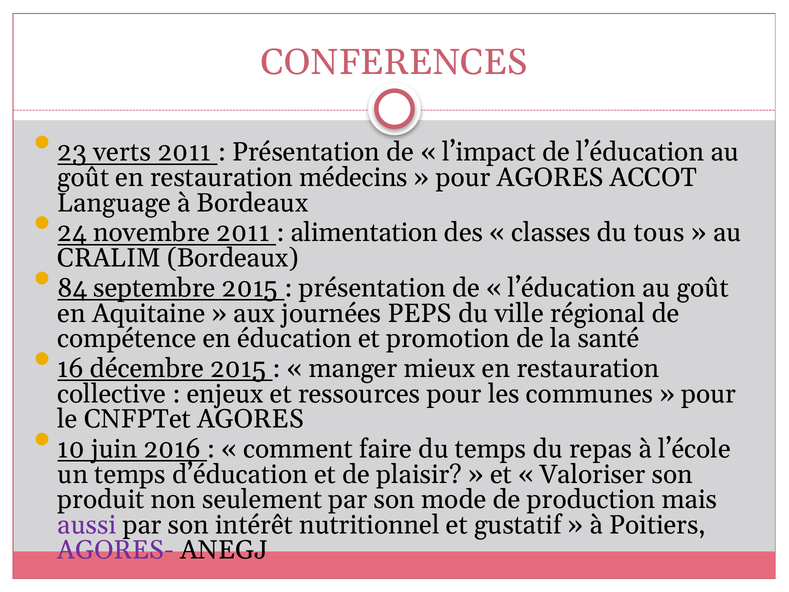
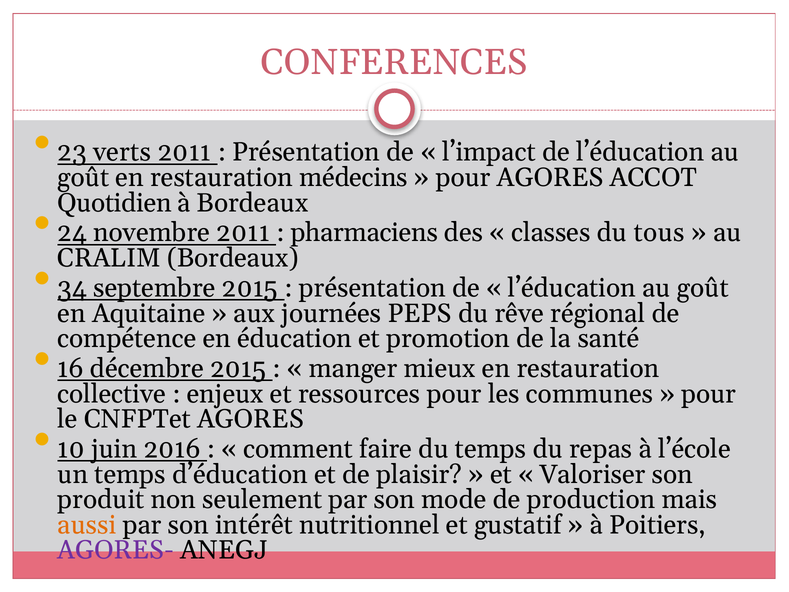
Language: Language -> Quotidien
alimentation: alimentation -> pharmaciens
84: 84 -> 34
ville: ville -> rêve
aussi colour: purple -> orange
